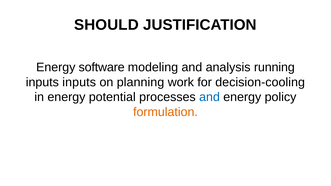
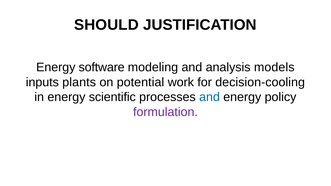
running: running -> models
inputs inputs: inputs -> plants
planning: planning -> potential
potential: potential -> scientific
formulation colour: orange -> purple
